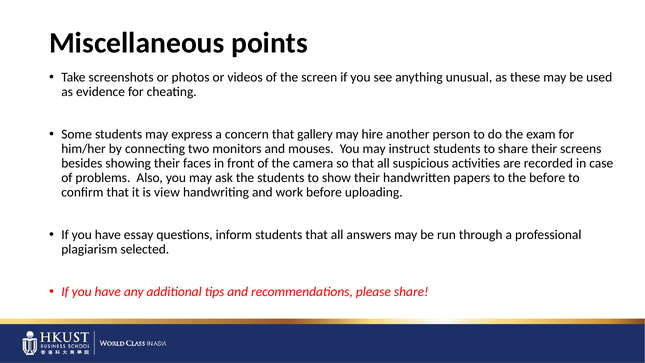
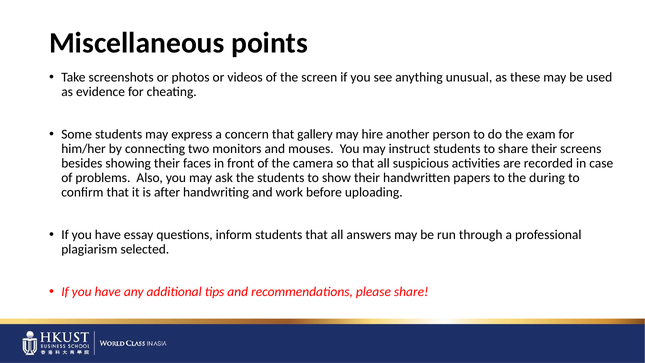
the before: before -> during
view: view -> after
